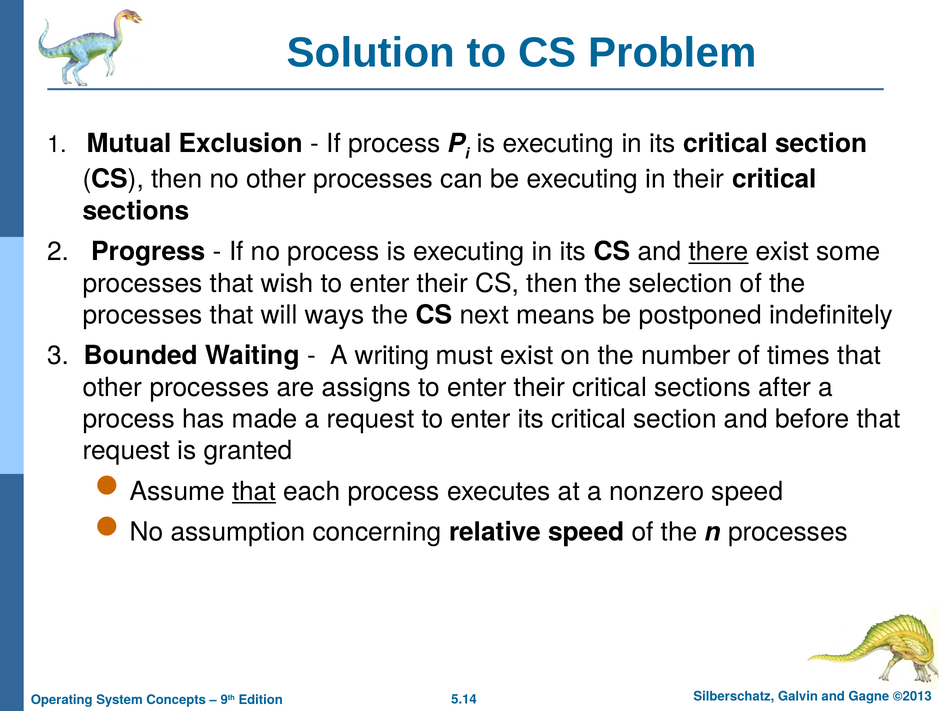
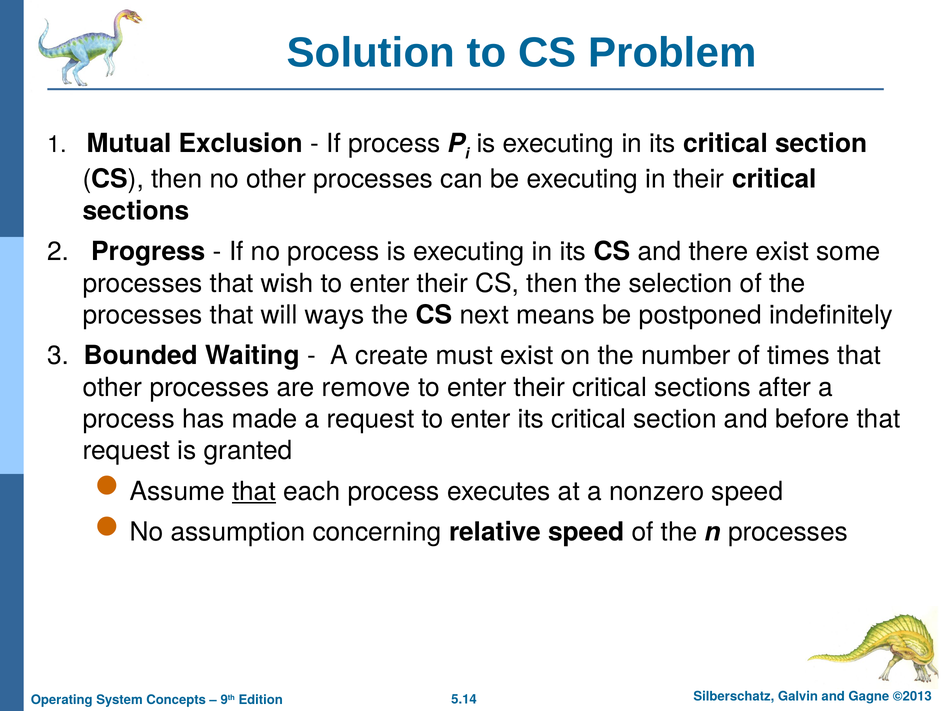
there underline: present -> none
writing: writing -> create
assigns: assigns -> remove
